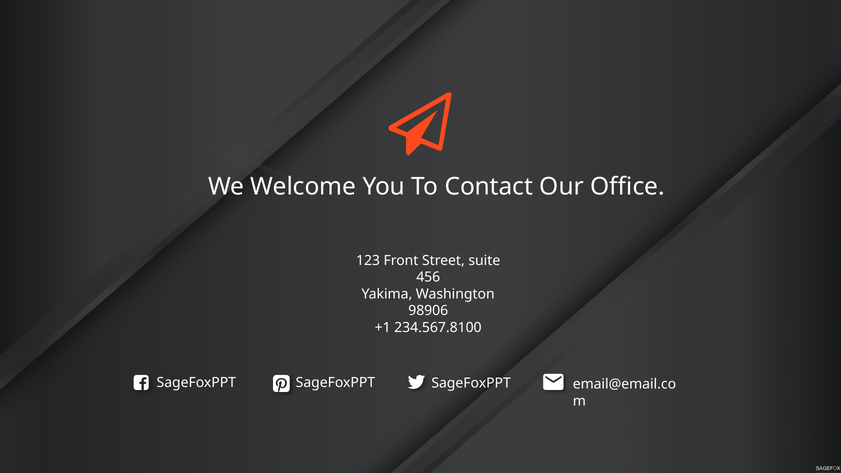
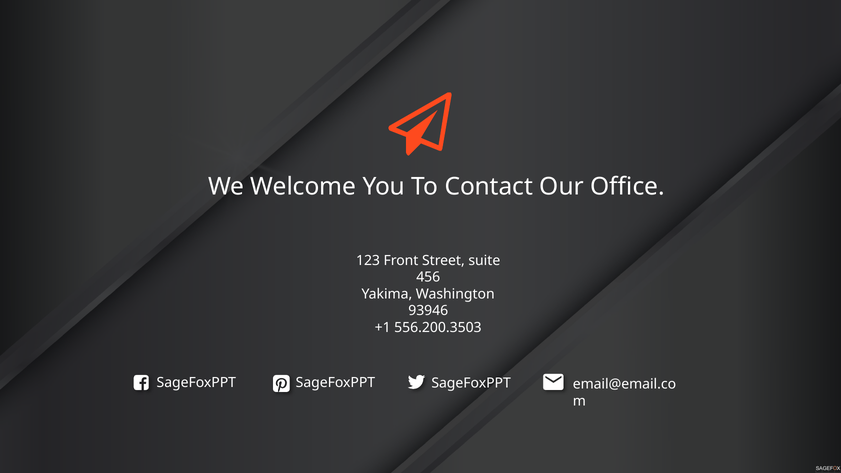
98906: 98906 -> 93946
234.567.8100: 234.567.8100 -> 556.200.3503
